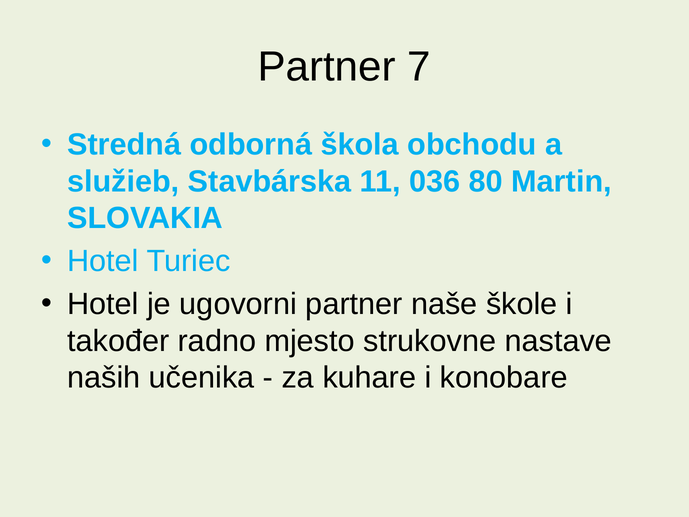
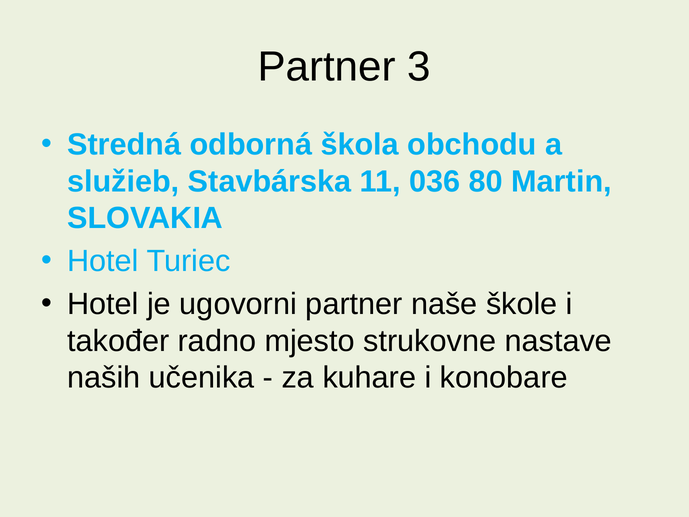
7: 7 -> 3
